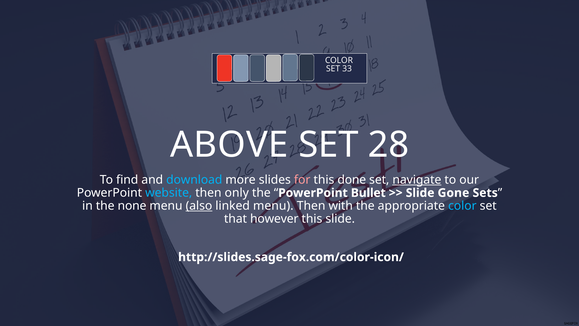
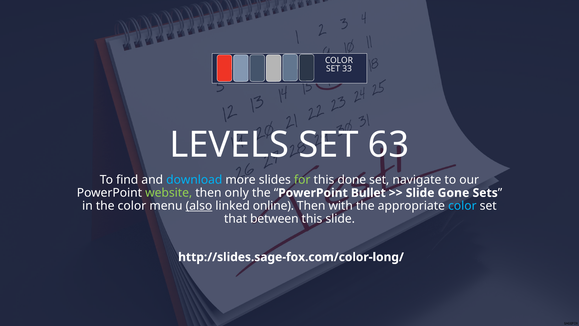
ABOVE: ABOVE -> LEVELS
28: 28 -> 63
for colour: pink -> light green
navigate underline: present -> none
website colour: light blue -> light green
the none: none -> color
linked menu: menu -> online
however: however -> between
http://slides.sage-fox.com/color-icon/: http://slides.sage-fox.com/color-icon/ -> http://slides.sage-fox.com/color-long/
